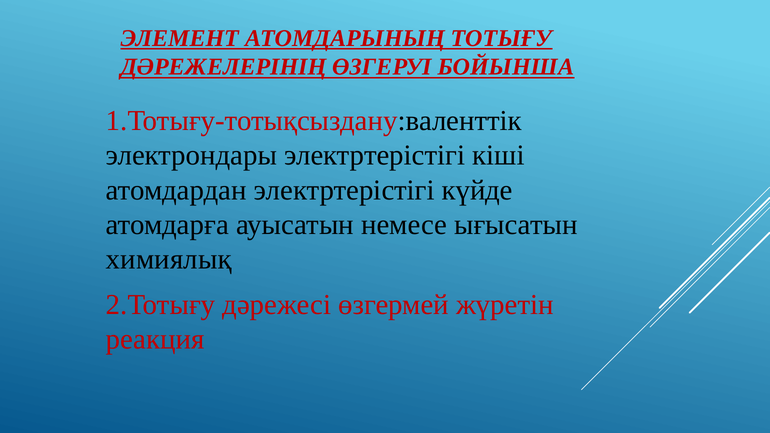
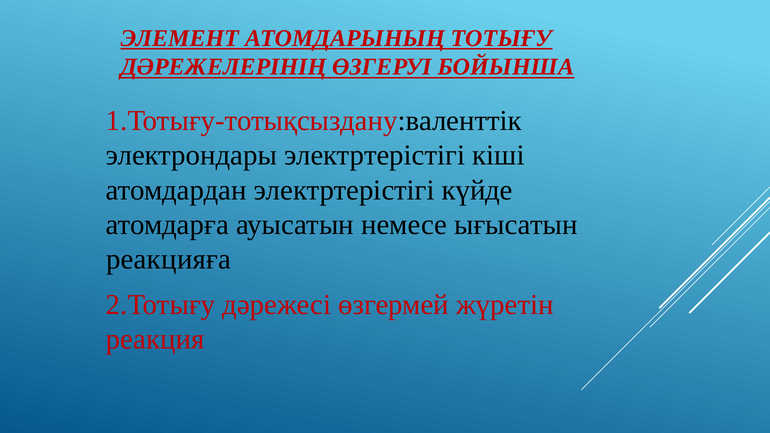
химиялық: химиялық -> реакцияға
